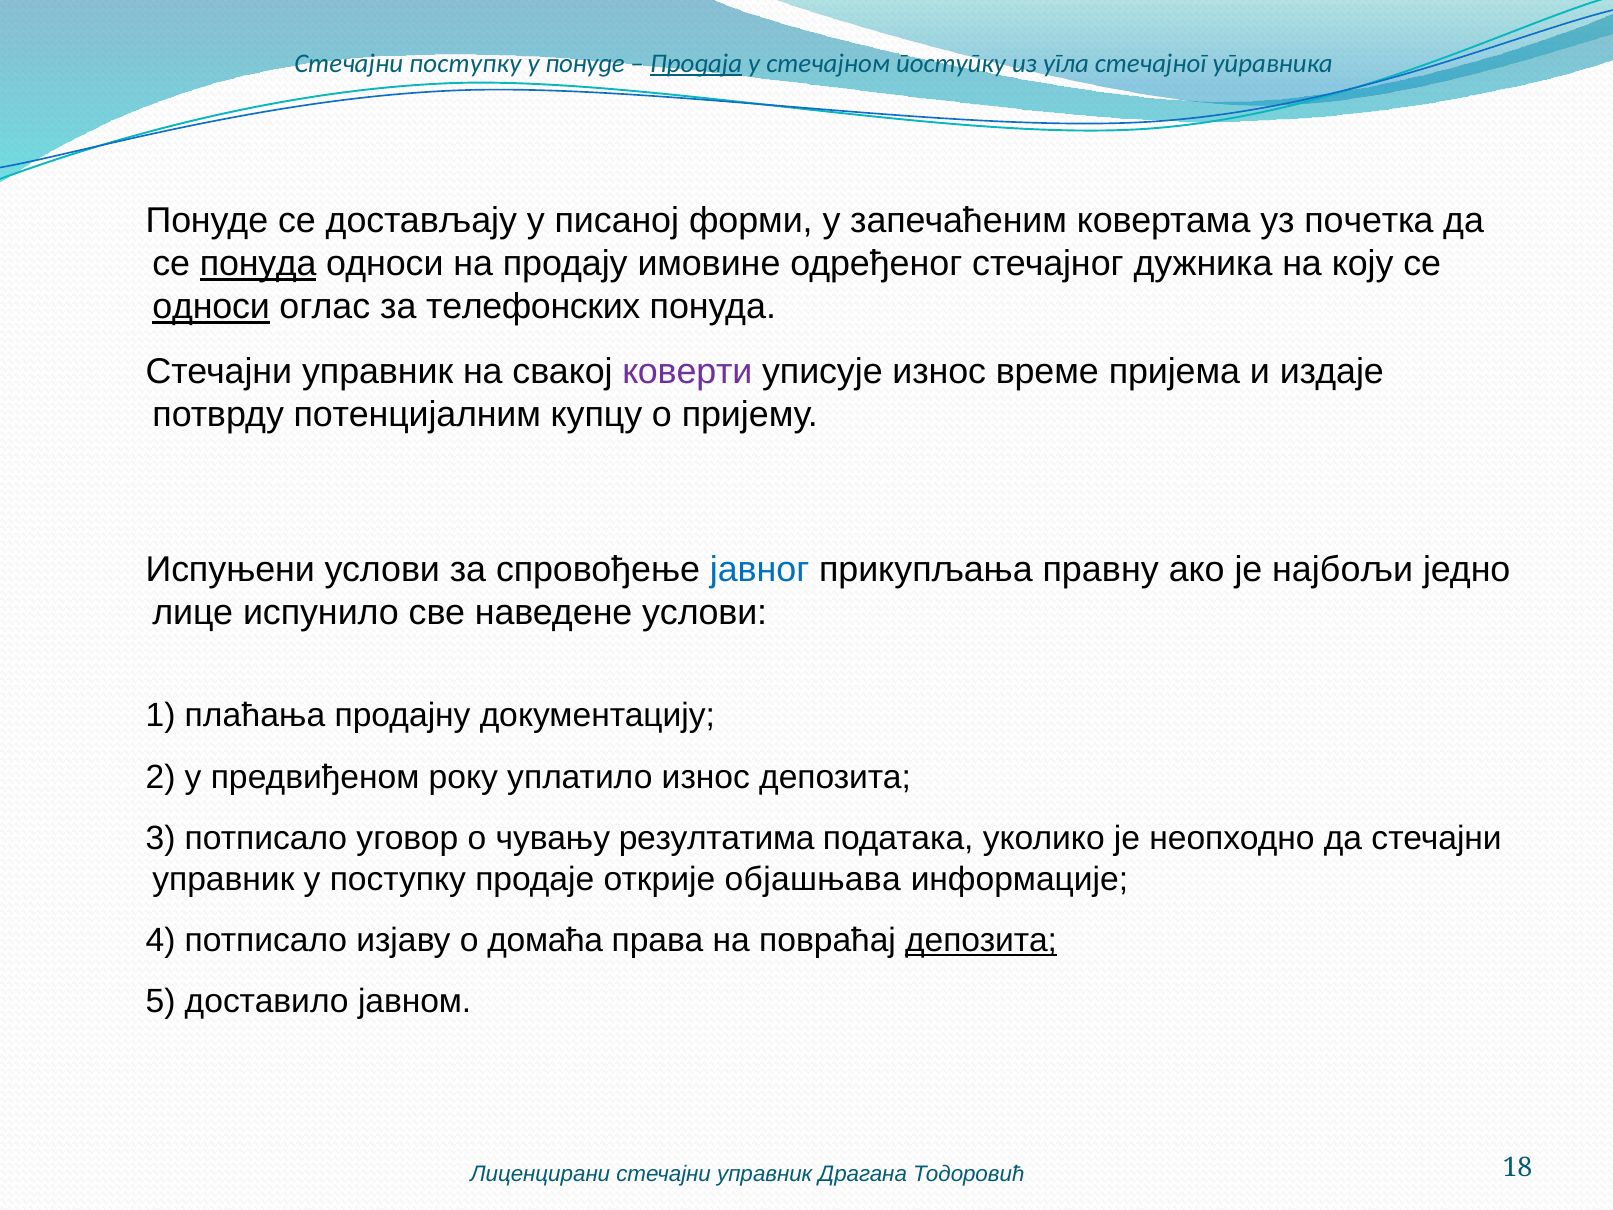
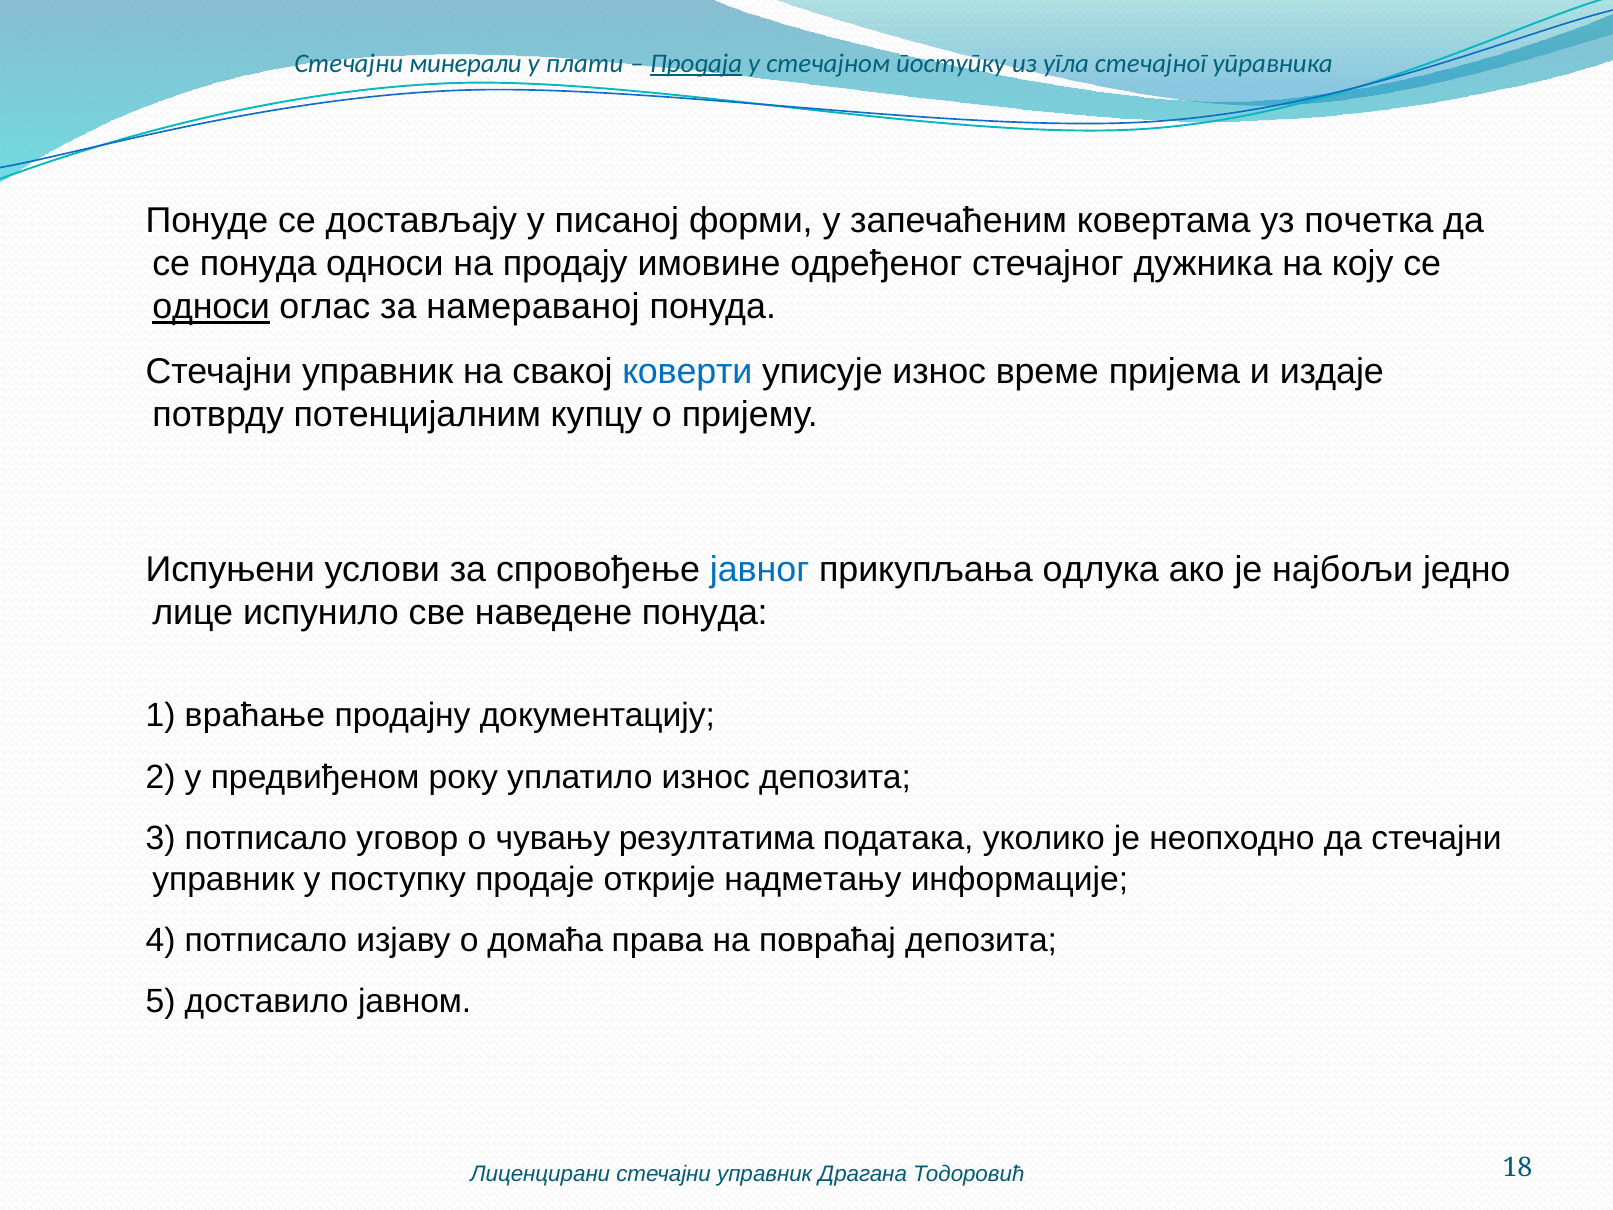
Стечајни поступку: поступку -> минерали
у понуде: понуде -> плати
понуда at (258, 264) underline: present -> none
телефонских: телефонских -> намераваној
коверти colour: purple -> blue
правну: правну -> одлука
наведене услови: услови -> понуда
плаћања: плаћања -> враћање
објашњава: објашњава -> надметању
депозита; at (981, 940) underline: present -> none
